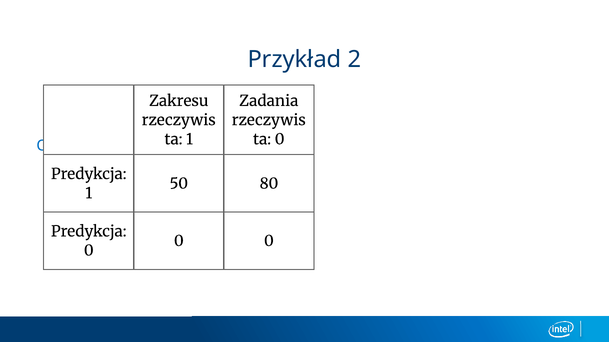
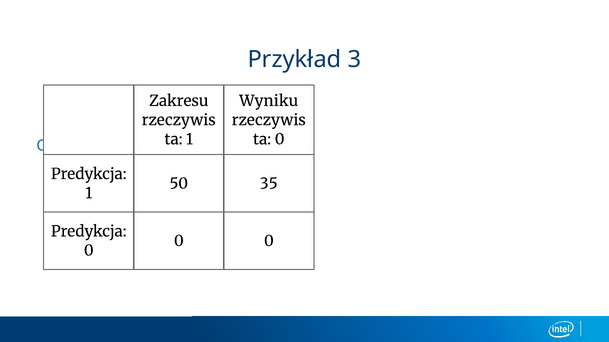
2: 2 -> 3
Zadania: Zadania -> Wyniku
80: 80 -> 35
